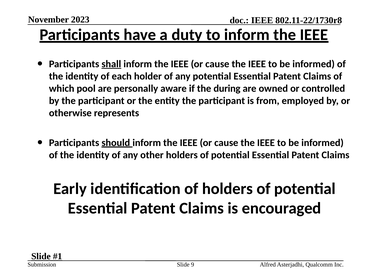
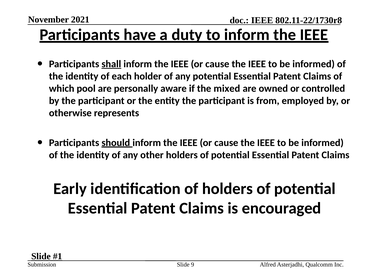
2023: 2023 -> 2021
during: during -> mixed
